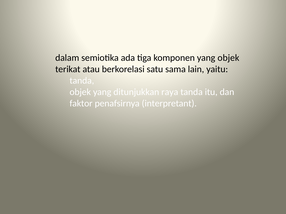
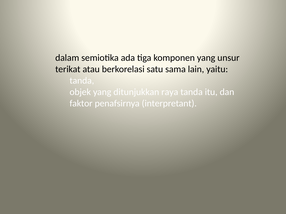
yang objek: objek -> unsur
